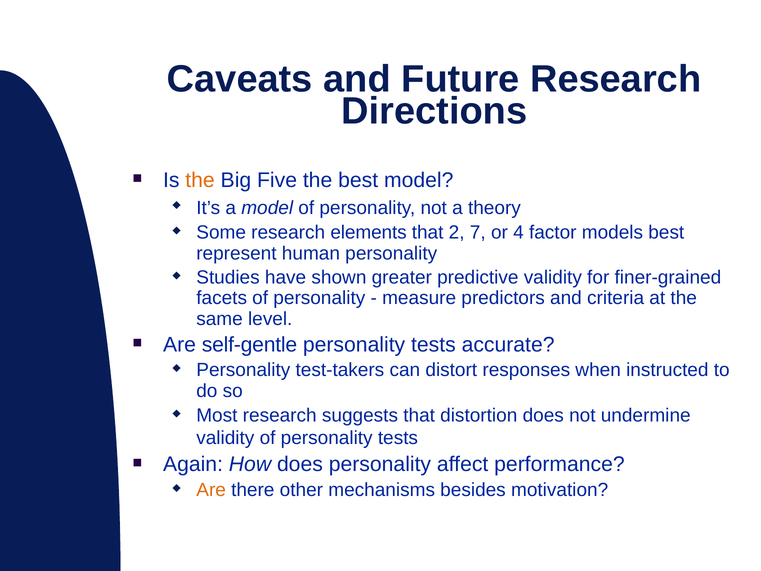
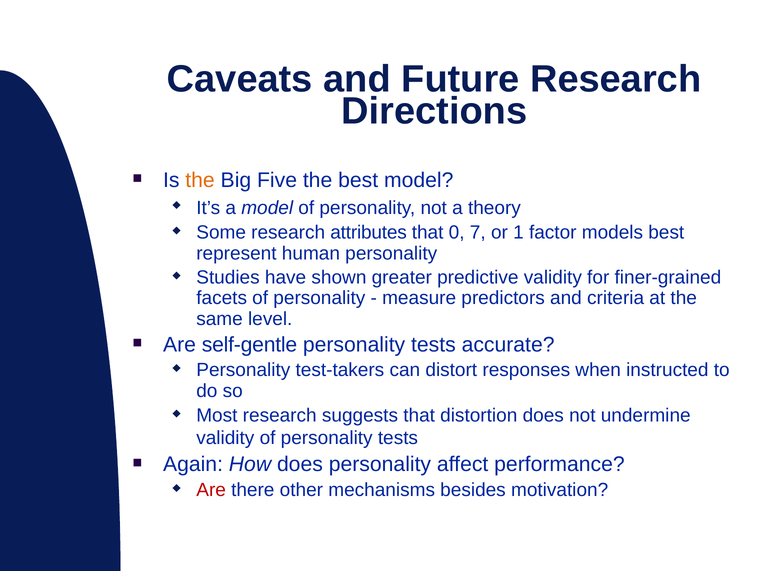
elements: elements -> attributes
2: 2 -> 0
4: 4 -> 1
Are at (211, 490) colour: orange -> red
